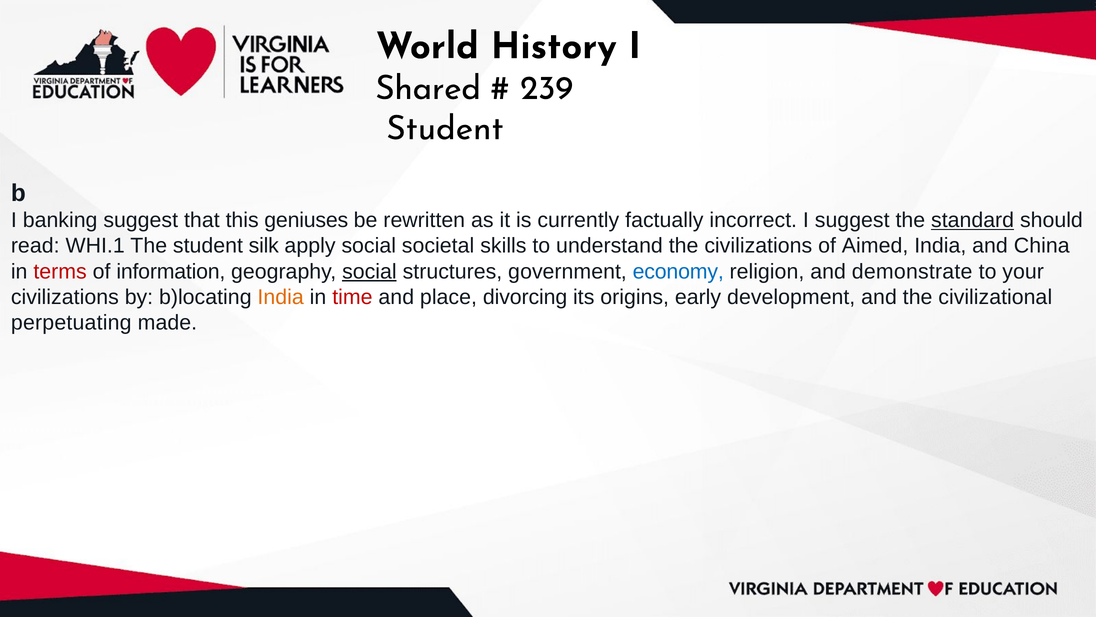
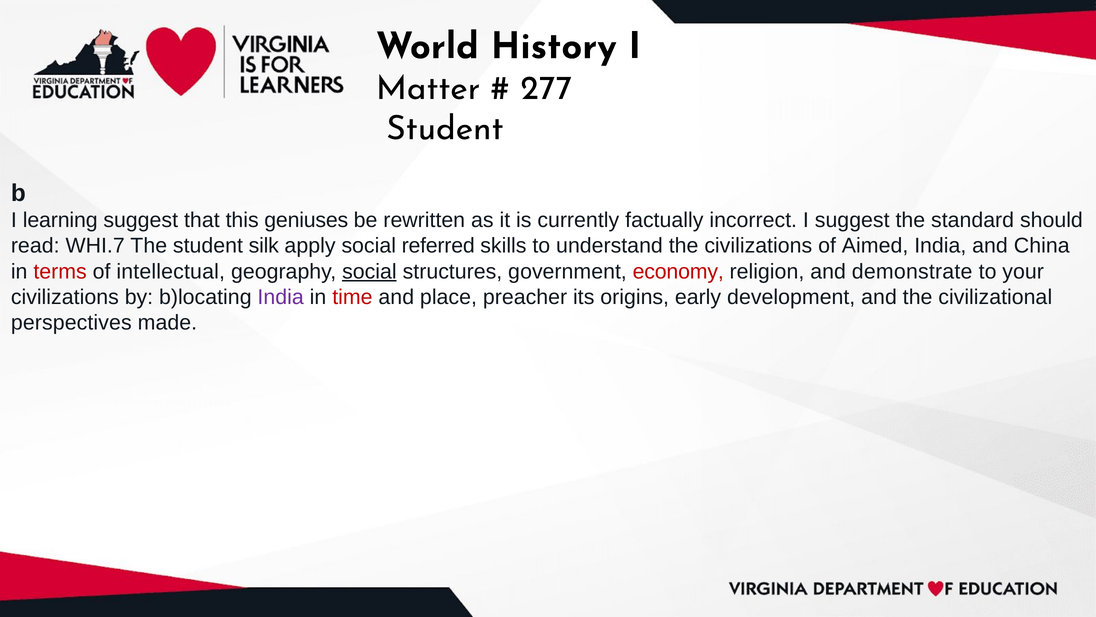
Shared: Shared -> Matter
239: 239 -> 277
banking: banking -> learning
standard underline: present -> none
WHI.1: WHI.1 -> WHI.7
societal: societal -> referred
information: information -> intellectual
economy colour: blue -> red
India at (281, 297) colour: orange -> purple
divorcing: divorcing -> preacher
perpetuating: perpetuating -> perspectives
